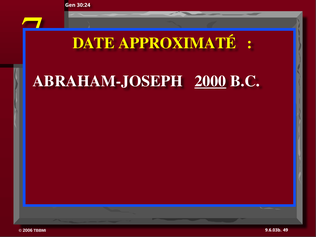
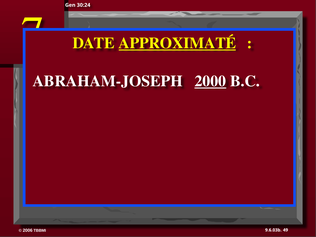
APPROXIMATÉ underline: none -> present
